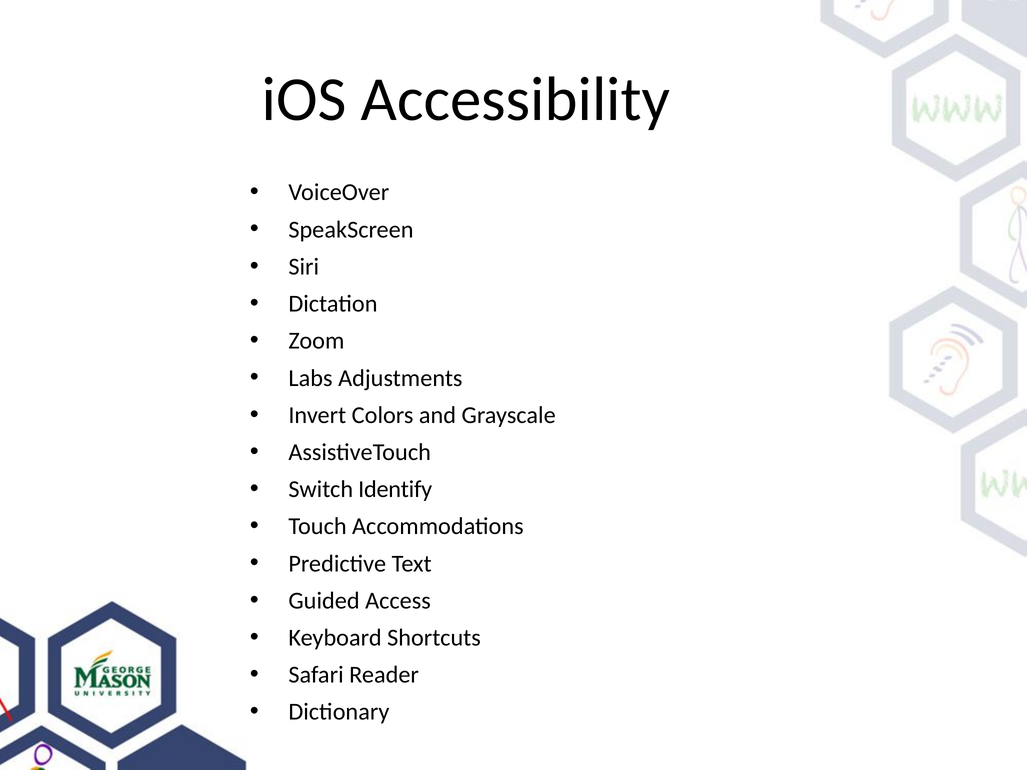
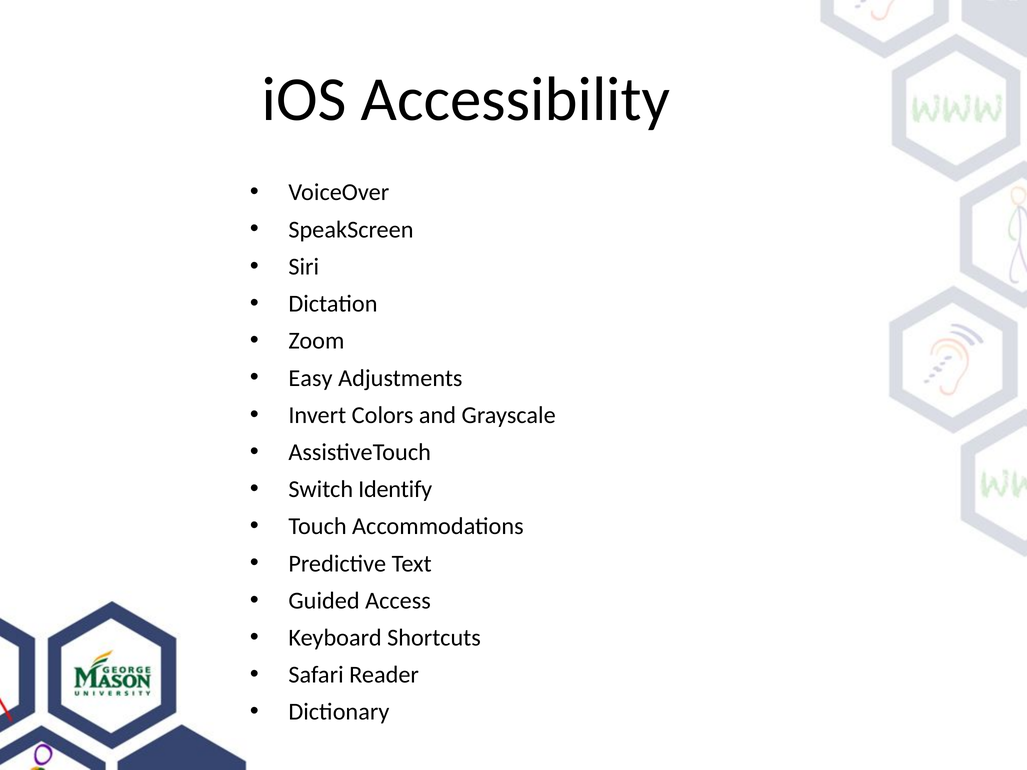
Labs: Labs -> Easy
